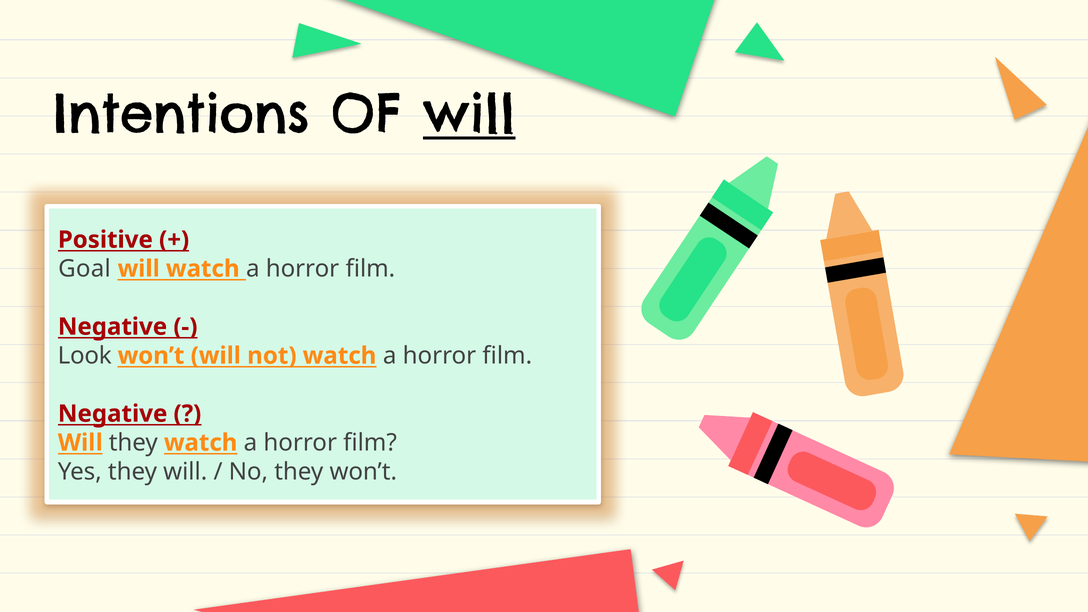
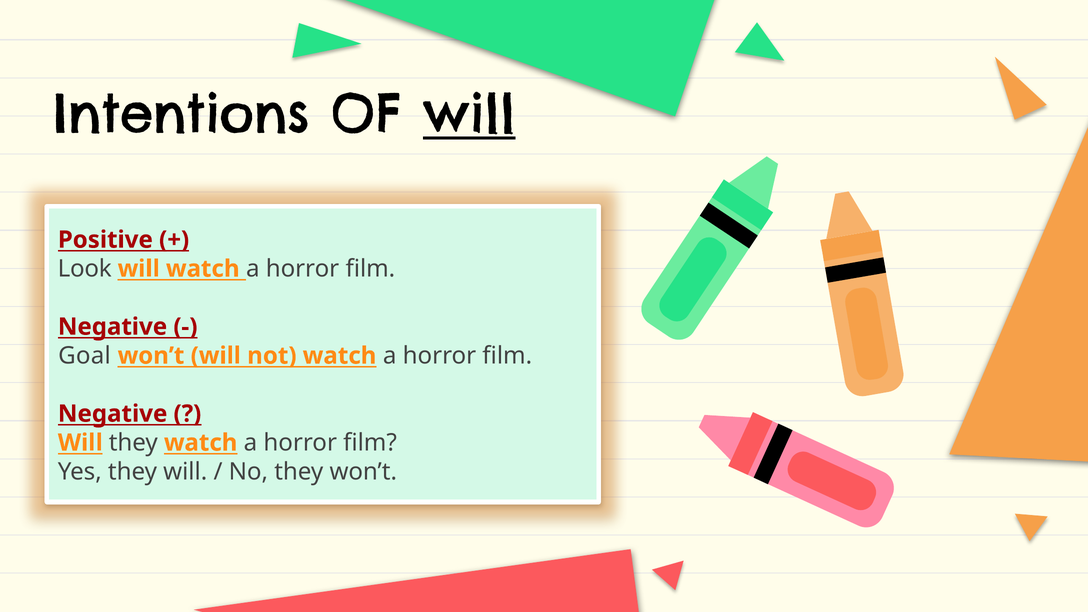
Goal: Goal -> Look
Look: Look -> Goal
